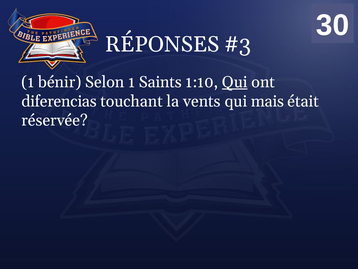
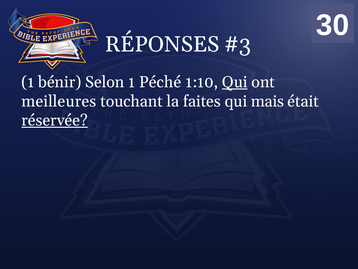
Saints: Saints -> Péché
diferencias: diferencias -> meilleures
vents: vents -> faites
réservée underline: none -> present
